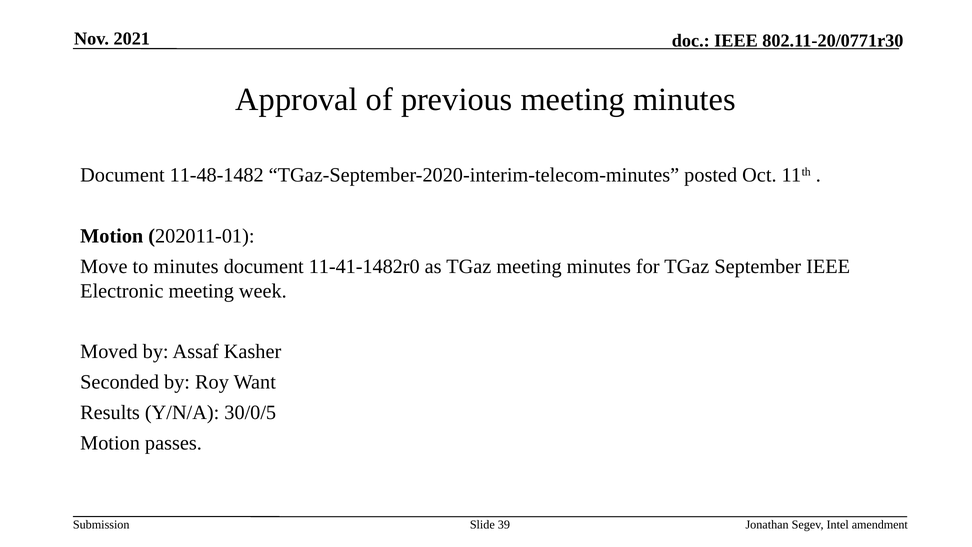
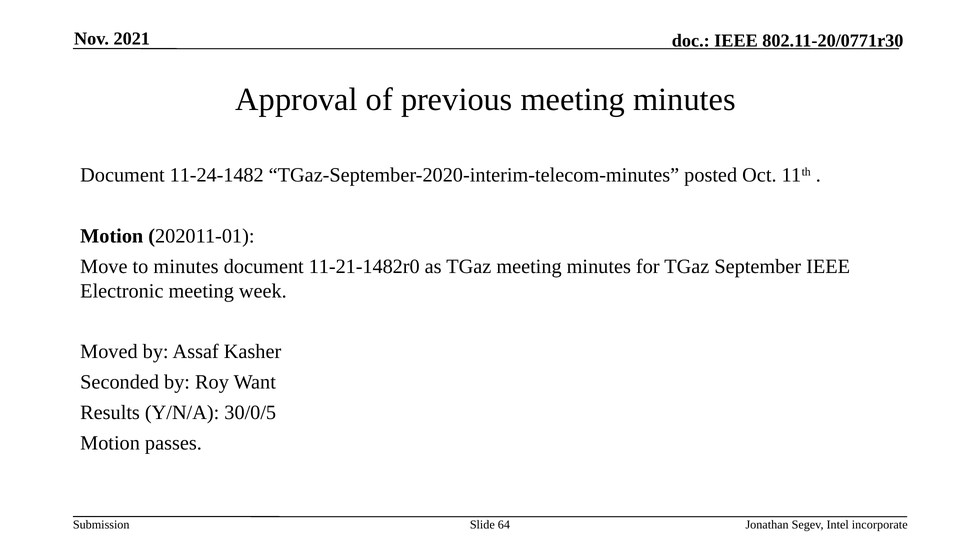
11-48-1482: 11-48-1482 -> 11-24-1482
11-41-1482r0: 11-41-1482r0 -> 11-21-1482r0
39: 39 -> 64
amendment: amendment -> incorporate
